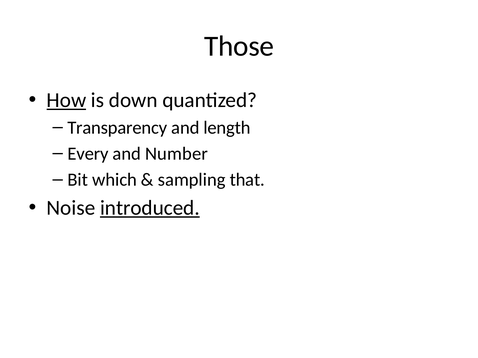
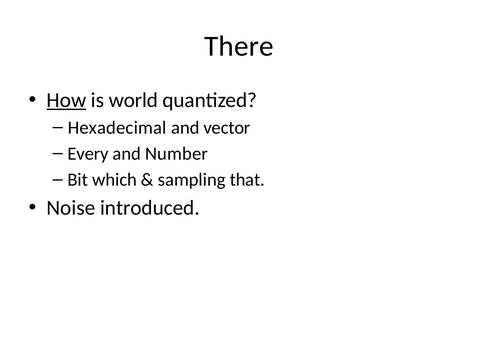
Those: Those -> There
down: down -> world
Transparency: Transparency -> Hexadecimal
length: length -> vector
introduced underline: present -> none
